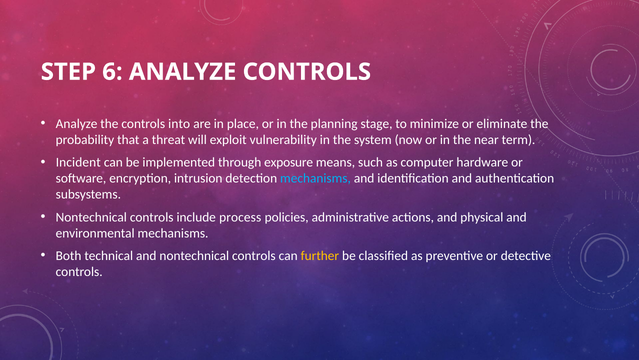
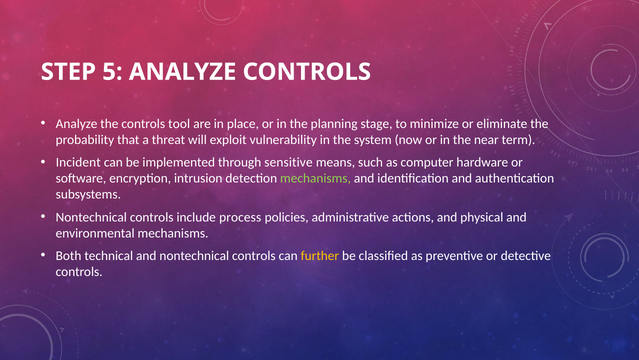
6: 6 -> 5
into: into -> tool
exposure: exposure -> sensitive
mechanisms at (316, 178) colour: light blue -> light green
